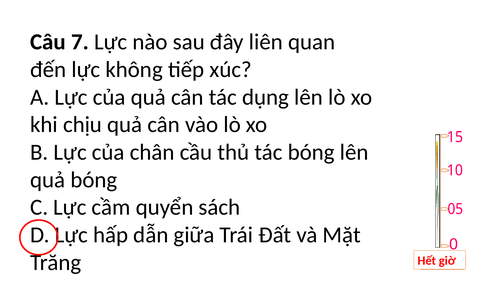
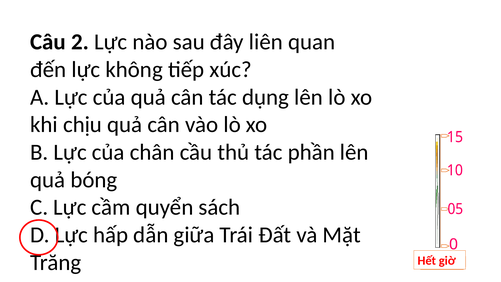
7: 7 -> 2
tác bóng: bóng -> phần
